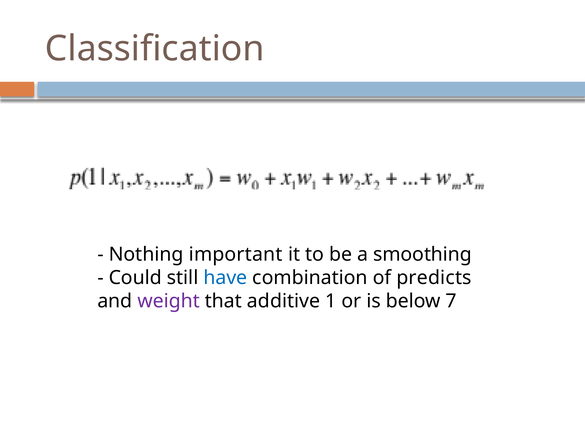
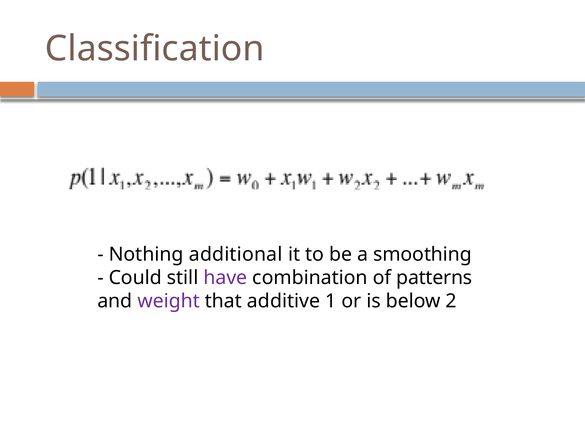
important: important -> additional
have colour: blue -> purple
predicts: predicts -> patterns
7: 7 -> 2
